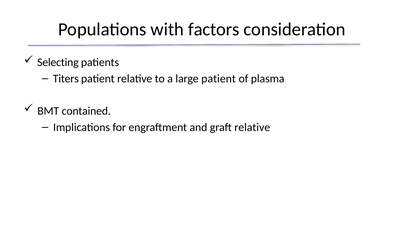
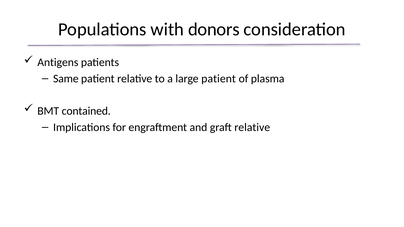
factors: factors -> donors
Selecting: Selecting -> Antigens
Titers: Titers -> Same
